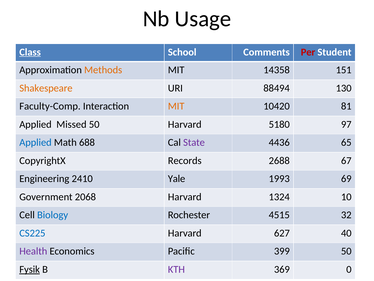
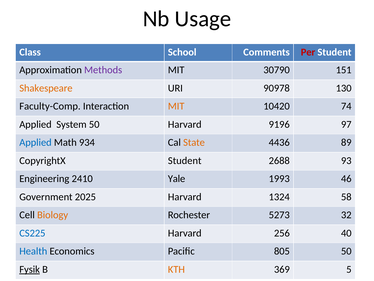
Class underline: present -> none
Methods colour: orange -> purple
14358: 14358 -> 30790
88494: 88494 -> 90978
81: 81 -> 74
Missed: Missed -> System
5180: 5180 -> 9196
688: 688 -> 934
State colour: purple -> orange
65: 65 -> 89
CopyrightX Records: Records -> Student
67: 67 -> 93
69: 69 -> 46
2068: 2068 -> 2025
10: 10 -> 58
Biology colour: blue -> orange
4515: 4515 -> 5273
627: 627 -> 256
Health colour: purple -> blue
399: 399 -> 805
KTH colour: purple -> orange
0: 0 -> 5
